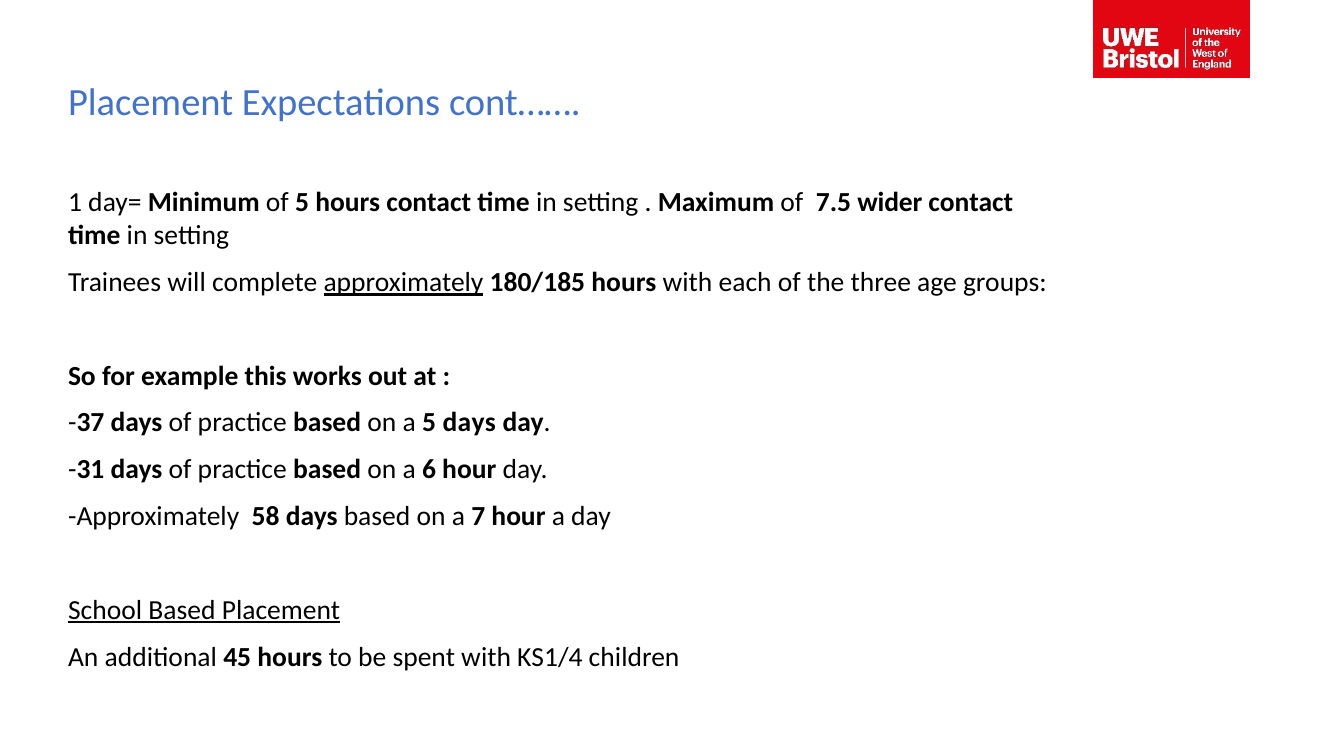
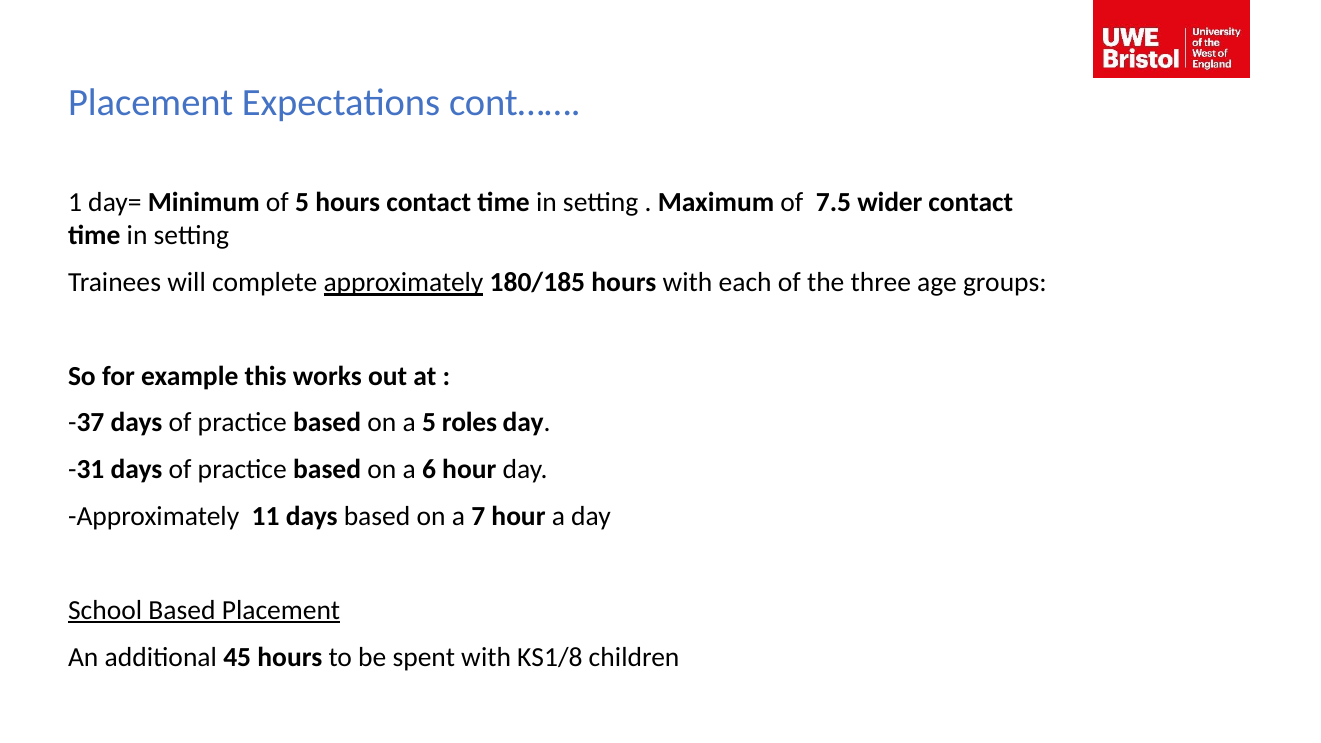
5 days: days -> roles
58: 58 -> 11
KS1/4: KS1/4 -> KS1/8
